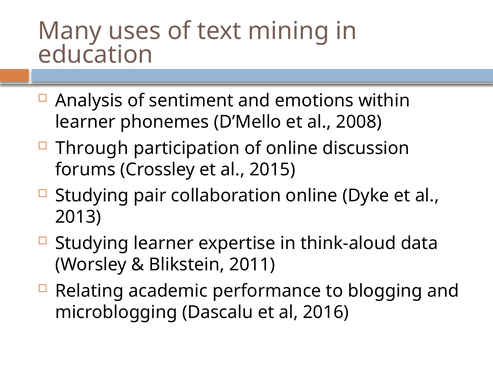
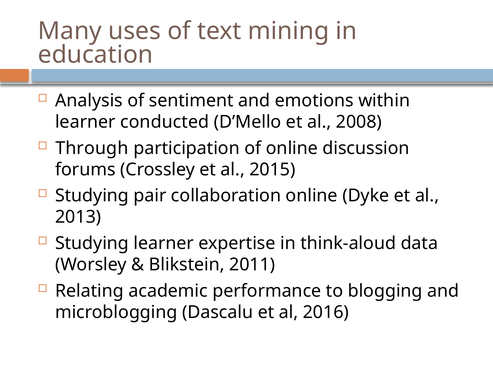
phonemes: phonemes -> conducted
